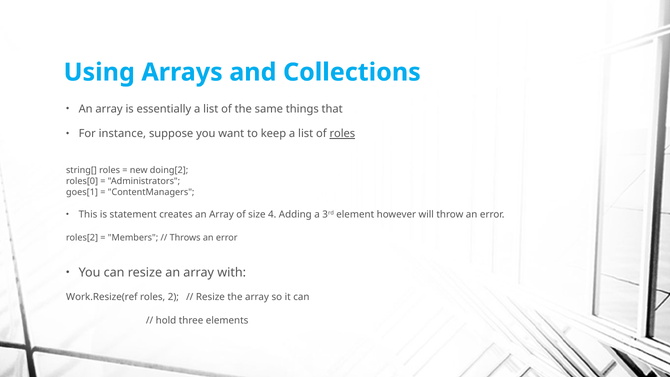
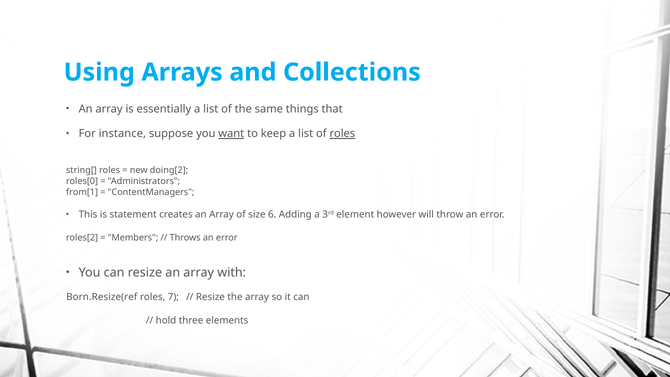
want underline: none -> present
goes[1: goes[1 -> from[1
4: 4 -> 6
Work.Resize(ref: Work.Resize(ref -> Born.Resize(ref
2: 2 -> 7
